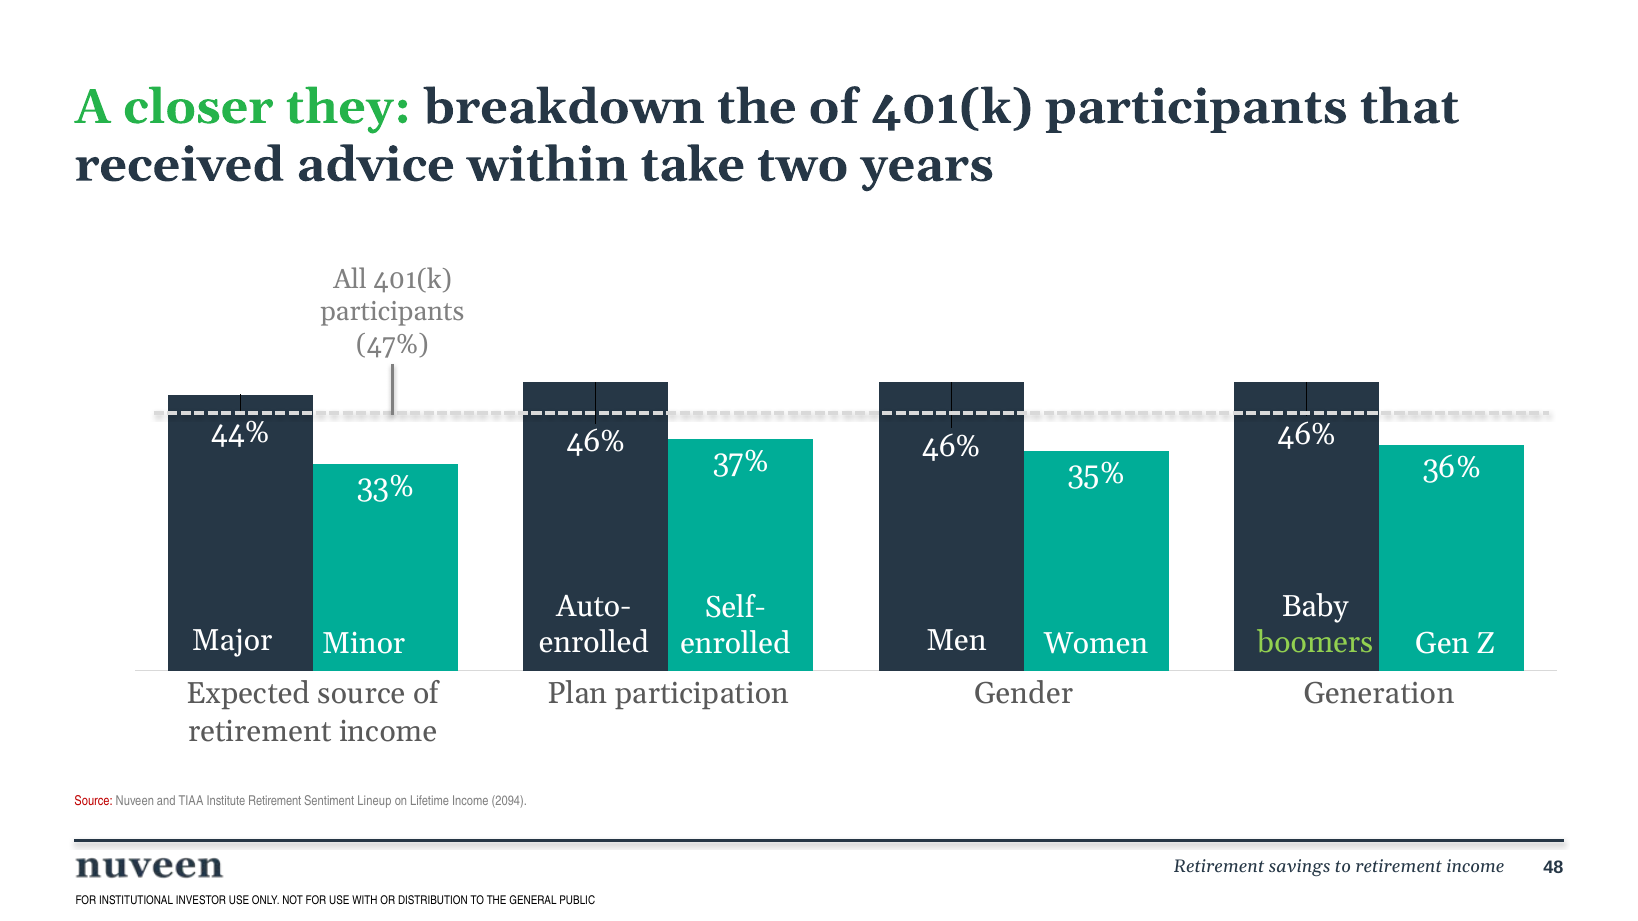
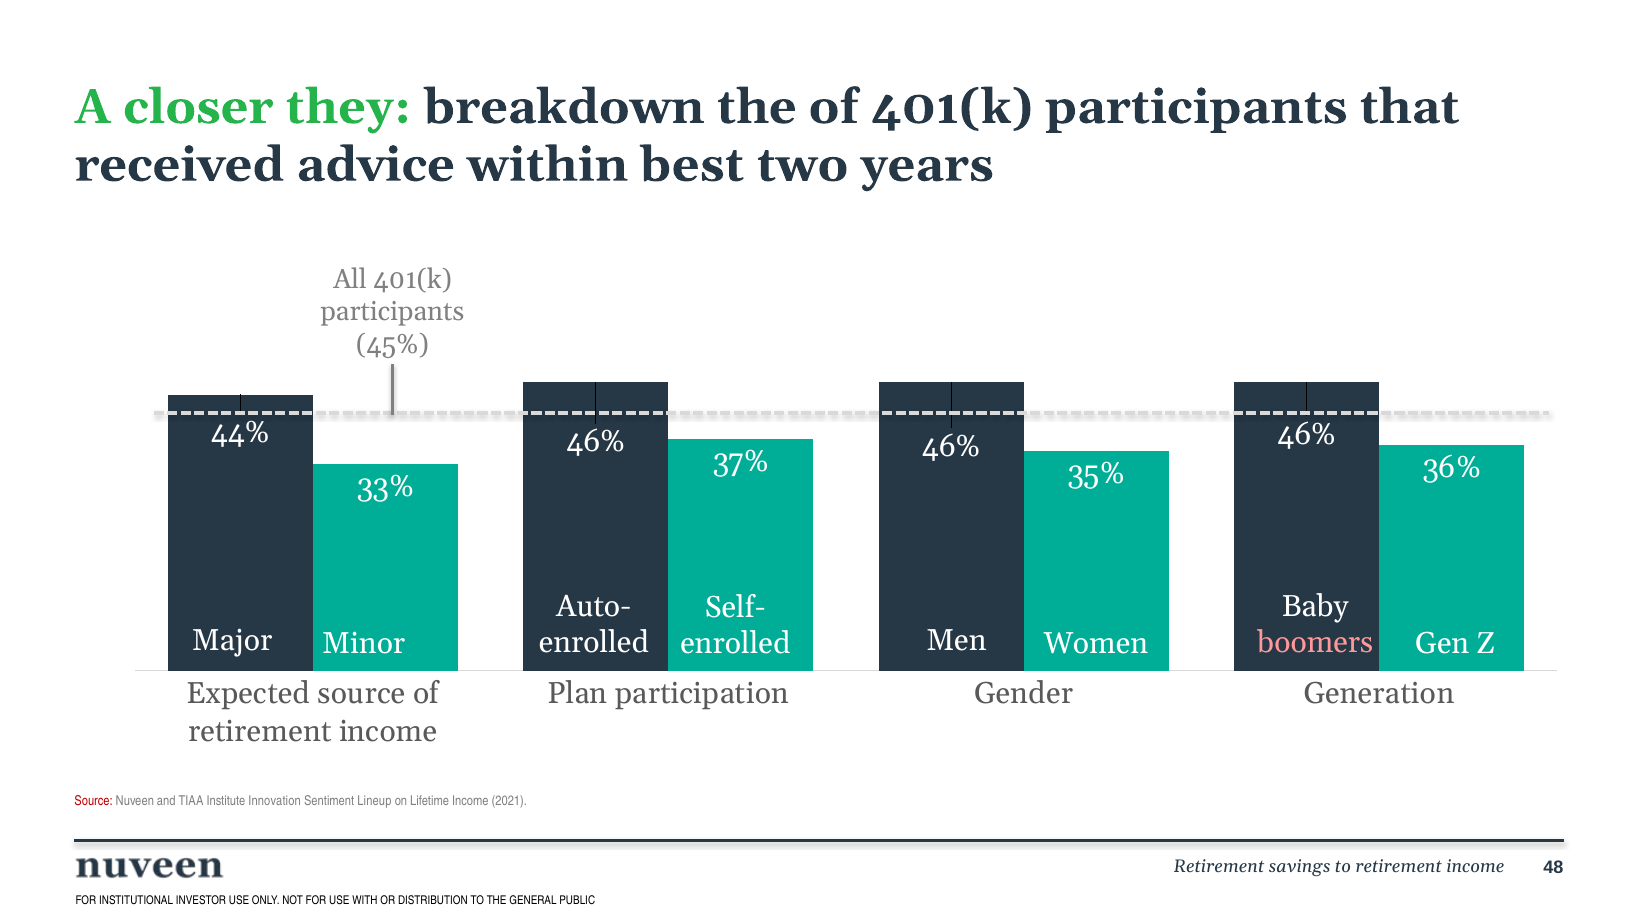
take: take -> best
47%: 47% -> 45%
boomers colour: light green -> pink
Institute Retirement: Retirement -> Innovation
2094: 2094 -> 2021
